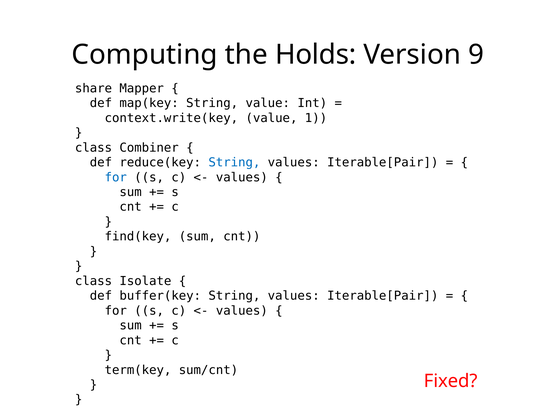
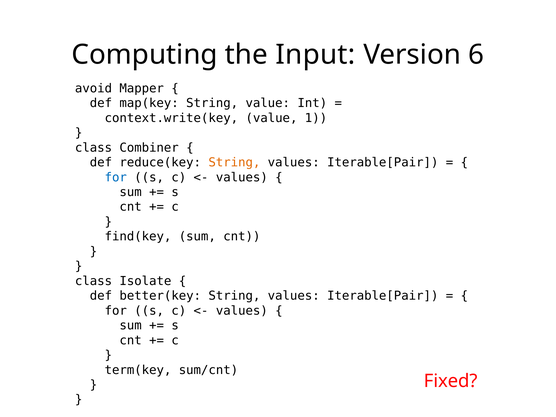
Holds: Holds -> Input
9: 9 -> 6
share: share -> avoid
String at (234, 162) colour: blue -> orange
buffer(key: buffer(key -> better(key
